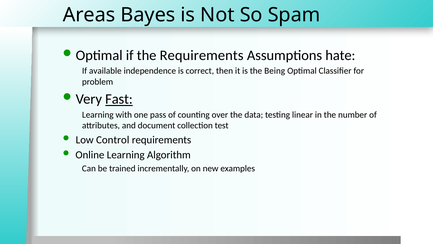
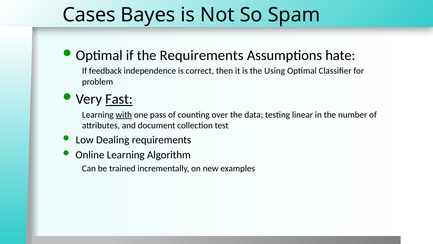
Areas: Areas -> Cases
available: available -> feedback
Being: Being -> Using
with underline: none -> present
Control: Control -> Dealing
